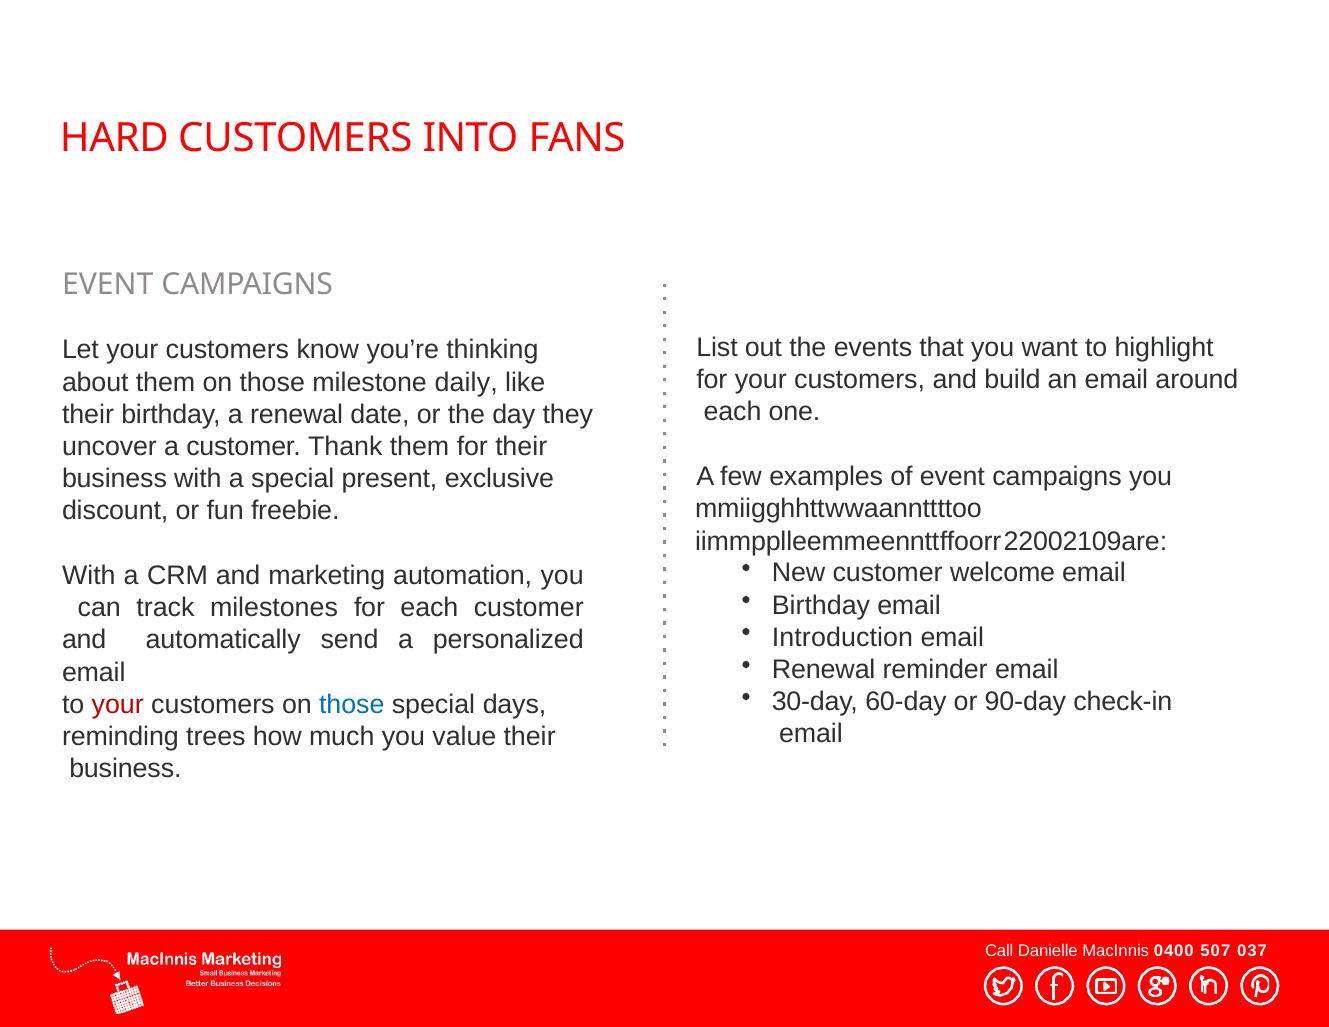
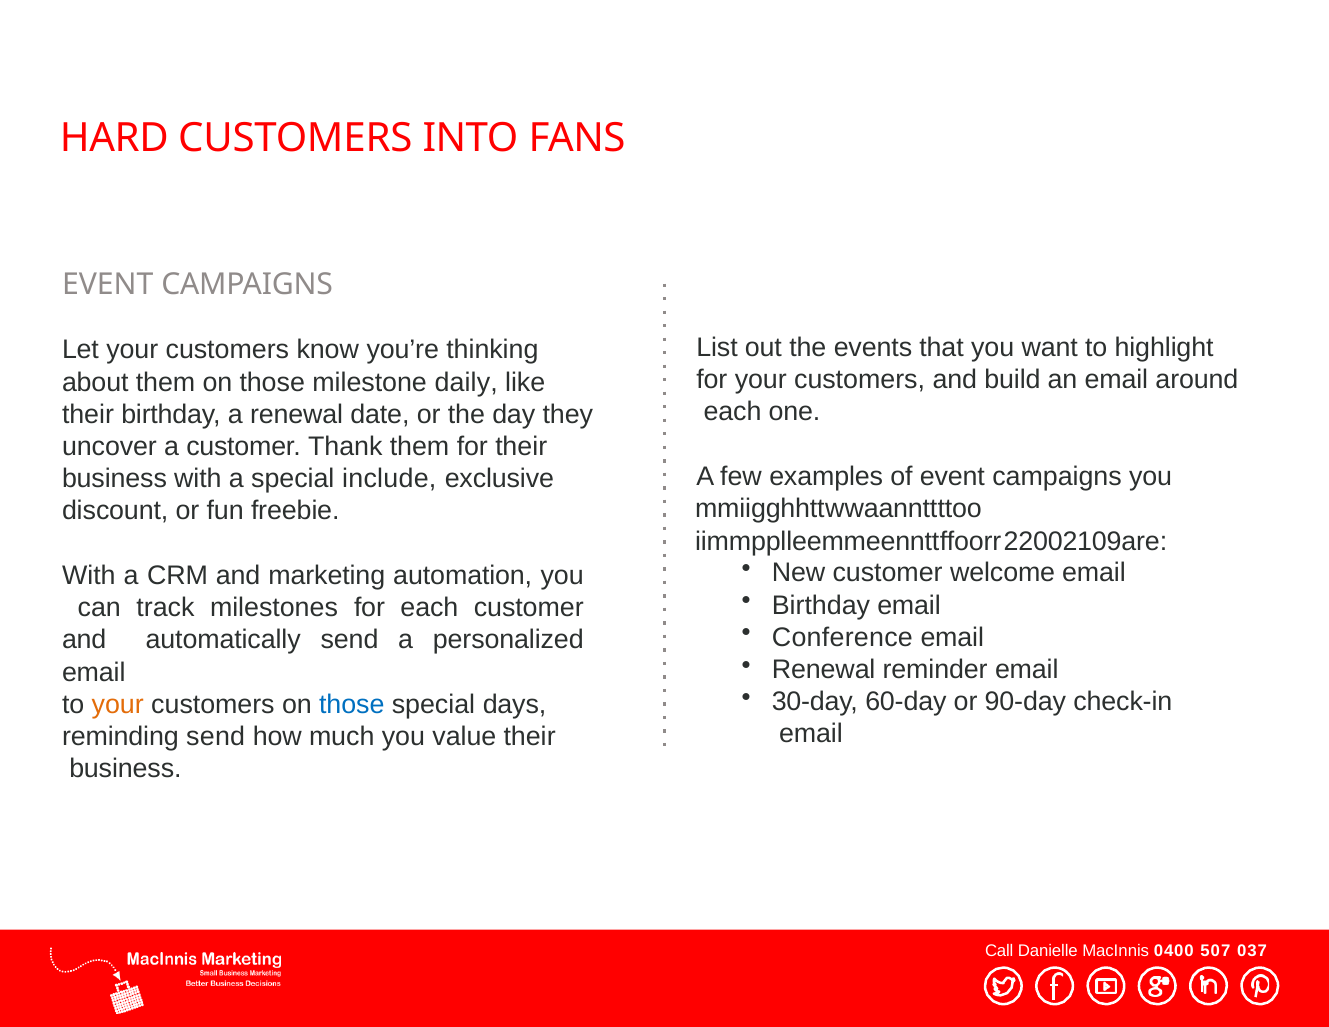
present: present -> include
Introduction: Introduction -> Conference
your at (118, 704) colour: red -> orange
reminding trees: trees -> send
